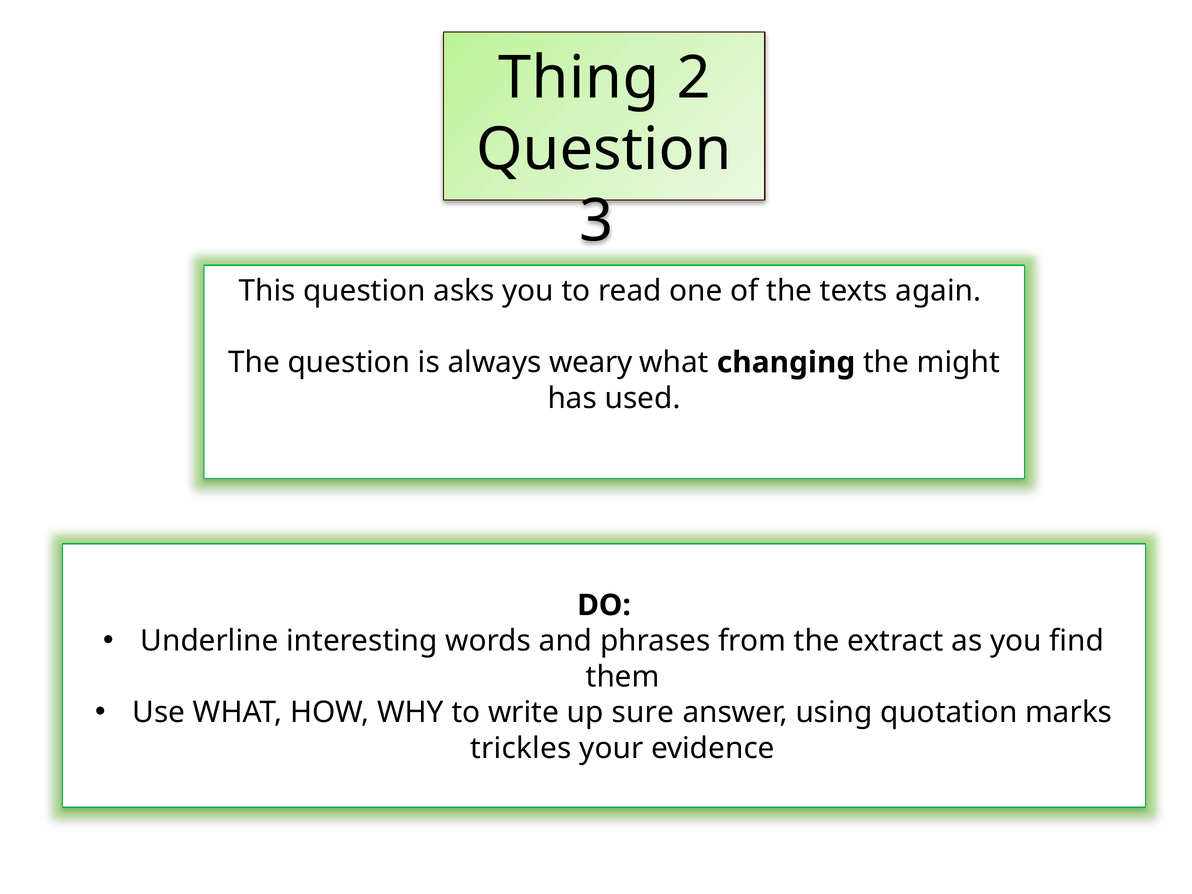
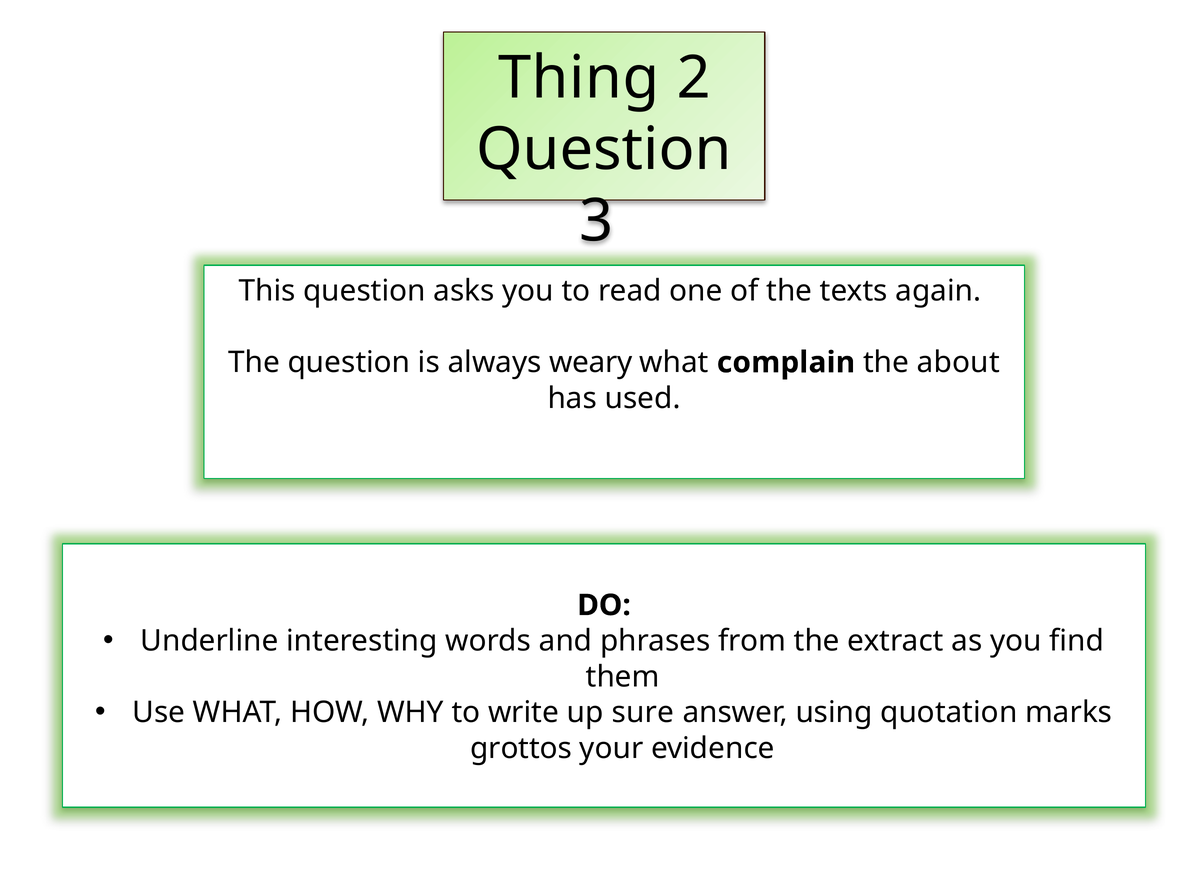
changing: changing -> complain
might: might -> about
trickles: trickles -> grottos
